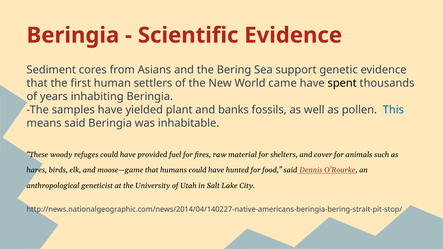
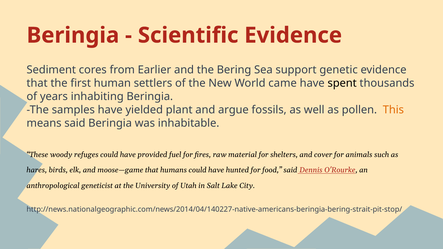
Asians: Asians -> Earlier
banks: banks -> argue
This colour: blue -> orange
